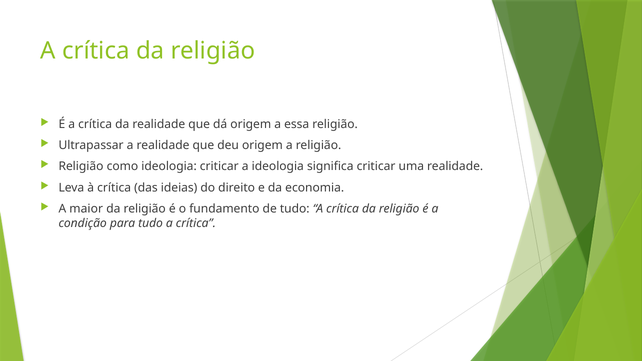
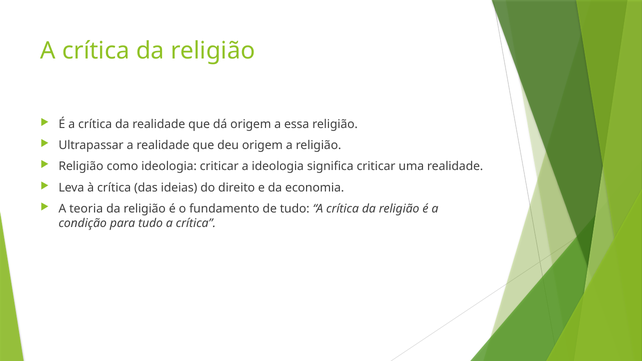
maior: maior -> teoria
